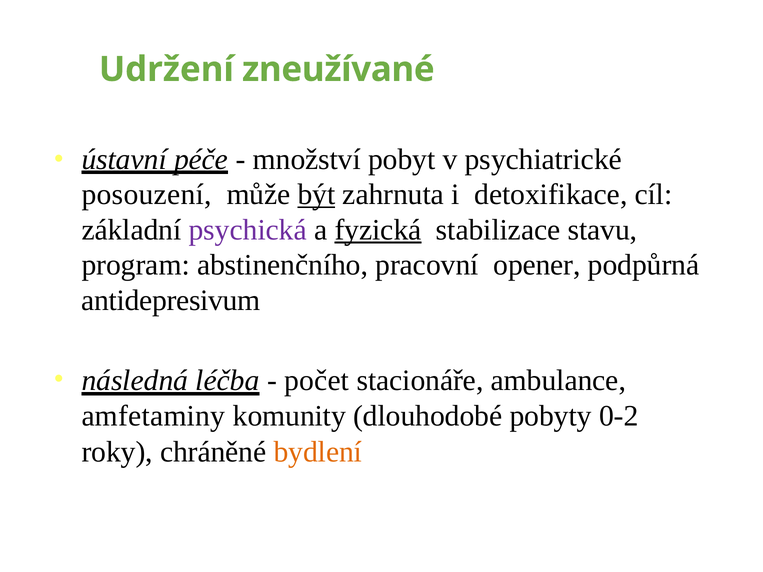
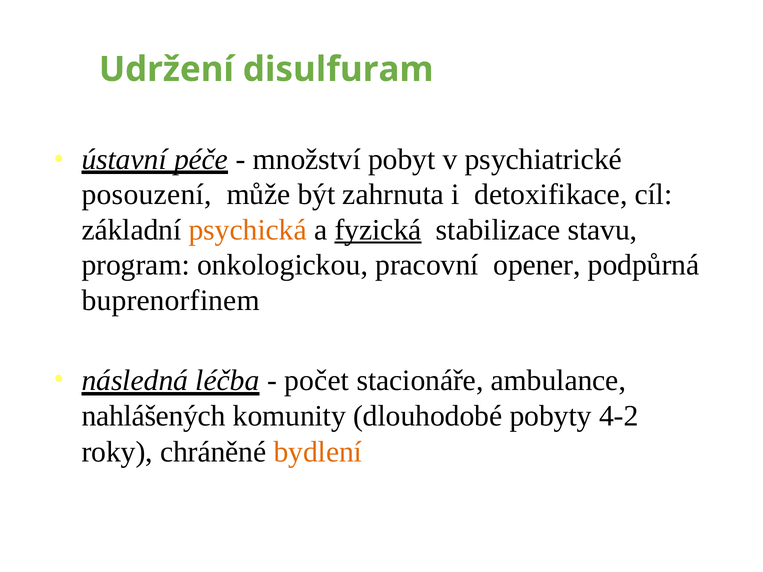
zneužívané: zneužívané -> disulfuram
být underline: present -> none
psychická colour: purple -> orange
abstinenčního: abstinenčního -> onkologickou
antidepresivum: antidepresivum -> buprenorfinem
amfetaminy: amfetaminy -> nahlášených
0-2: 0-2 -> 4-2
